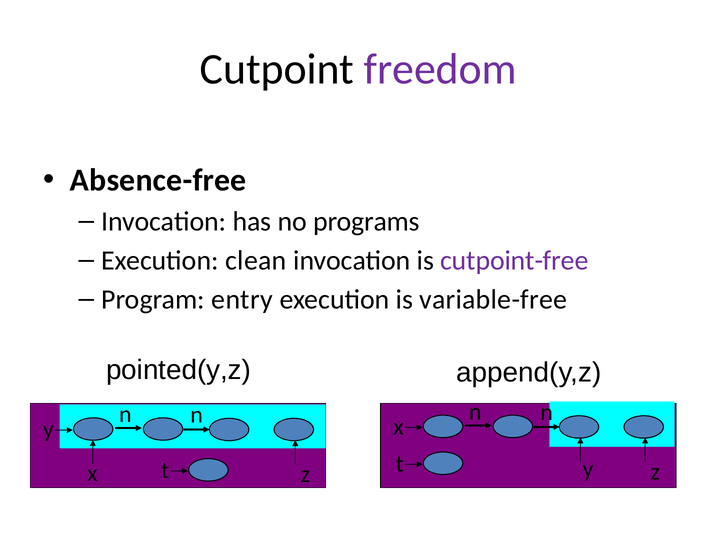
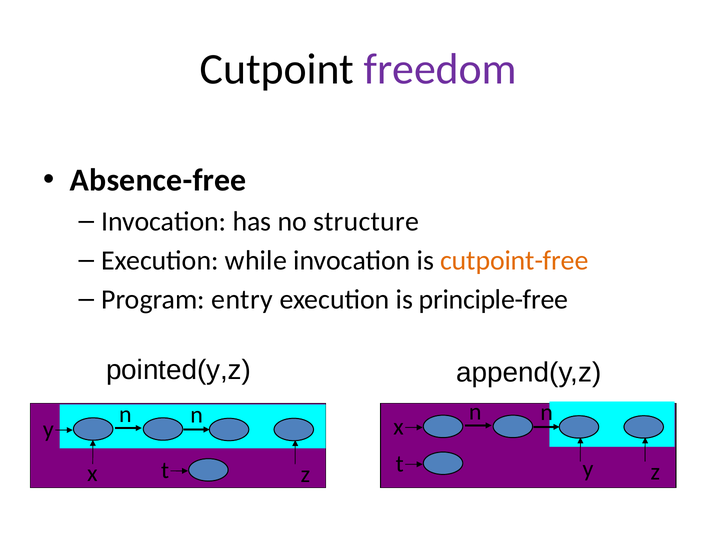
programs: programs -> structure
clean: clean -> while
cutpoint-free colour: purple -> orange
variable-free: variable-free -> principle-free
